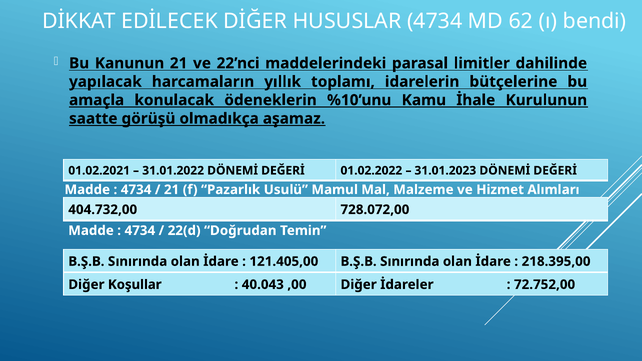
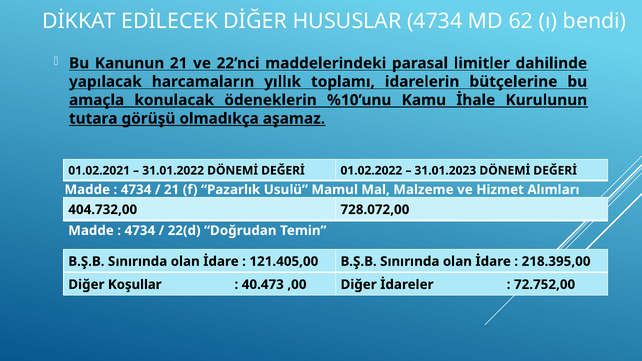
saatte: saatte -> tutara
40.043: 40.043 -> 40.473
